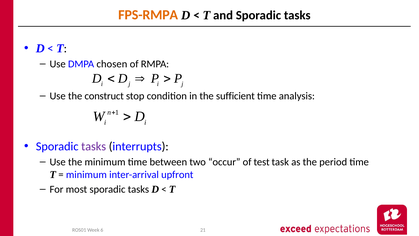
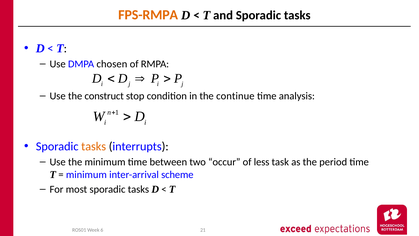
sufficient: sufficient -> continue
tasks at (94, 146) colour: purple -> orange
test: test -> less
upfront: upfront -> scheme
